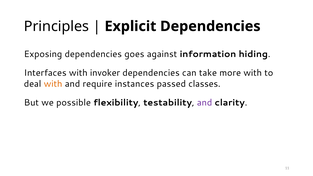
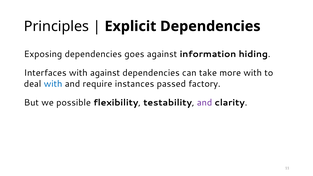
with invoker: invoker -> against
with at (53, 84) colour: orange -> blue
classes: classes -> factory
